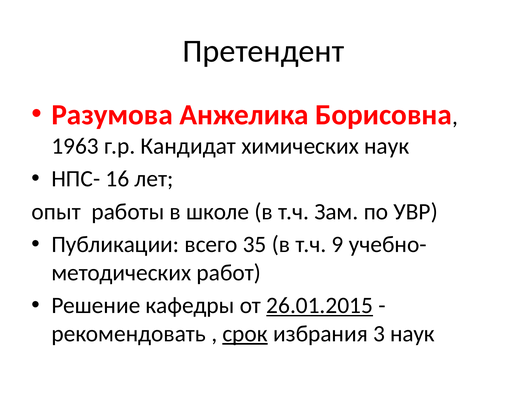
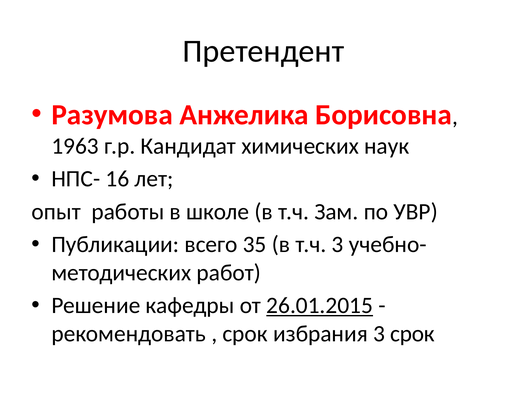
т.ч 9: 9 -> 3
срок at (245, 333) underline: present -> none
3 наук: наук -> срок
